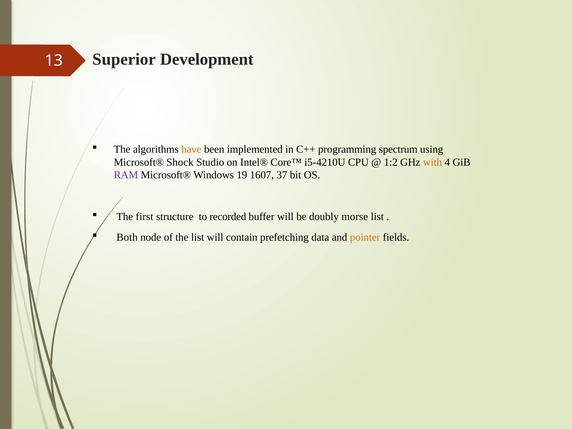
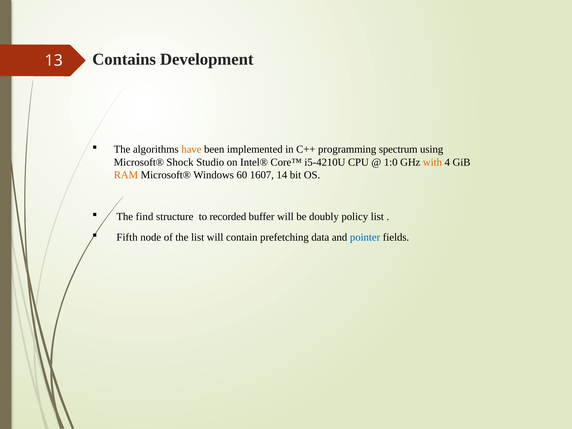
Superior: Superior -> Contains
1:2: 1:2 -> 1:0
RAM colour: purple -> orange
19: 19 -> 60
37: 37 -> 14
first: first -> find
morse: morse -> policy
Both: Both -> Fifth
pointer colour: orange -> blue
